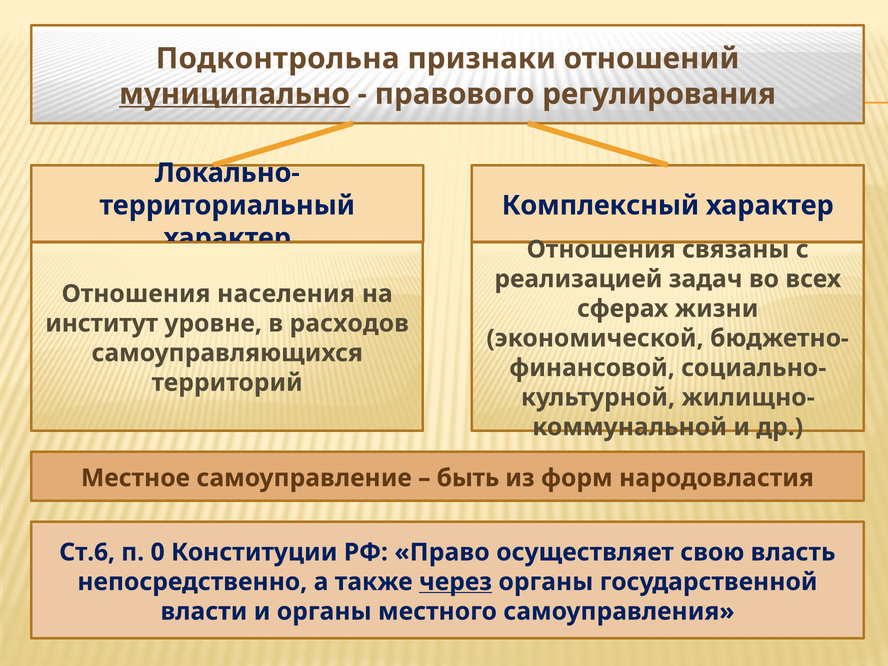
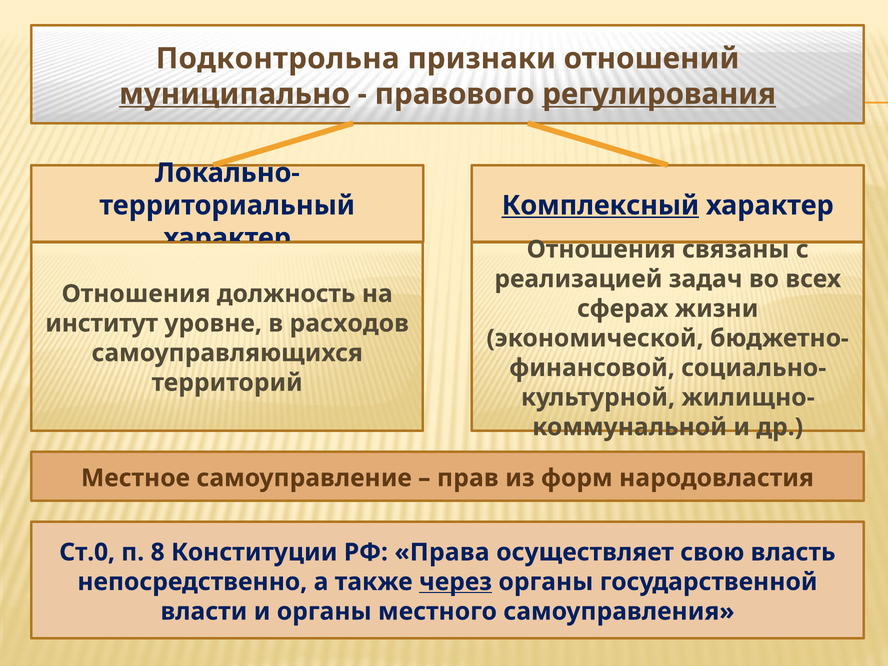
регулирования underline: none -> present
Комплексный underline: none -> present
населения: населения -> должность
быть: быть -> прав
Ст.6: Ст.6 -> Ст.0
0: 0 -> 8
Право: Право -> Права
